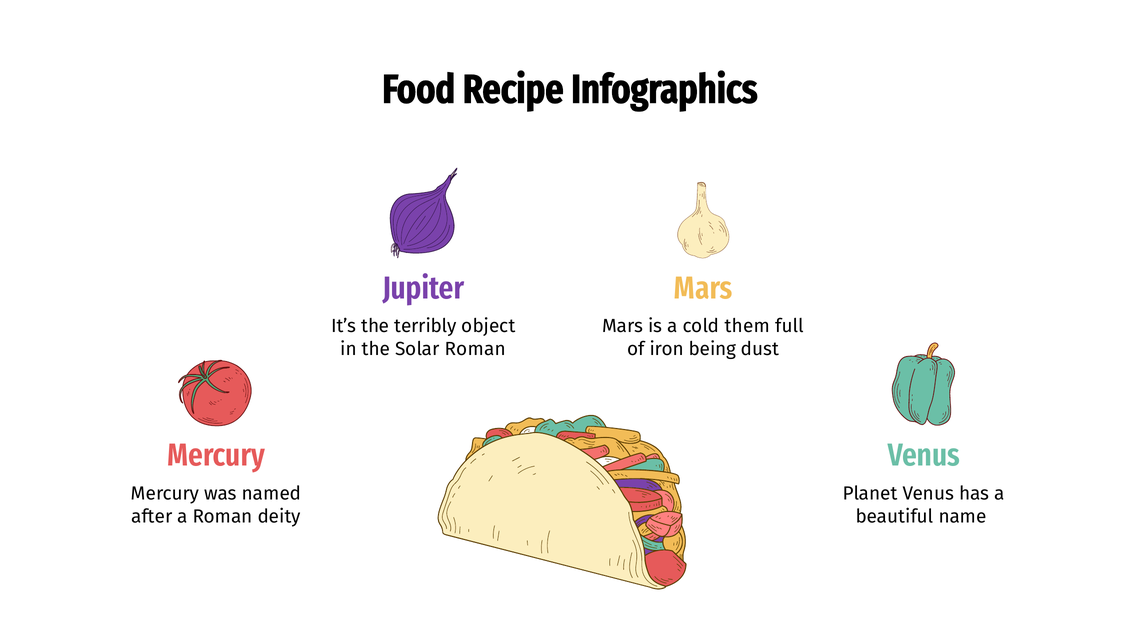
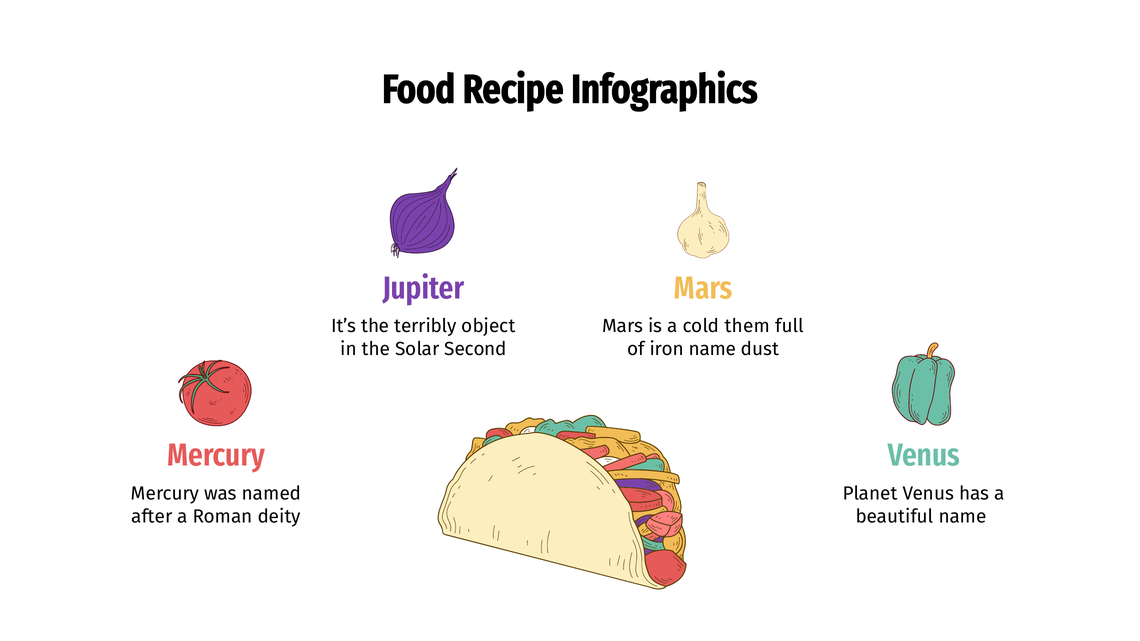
Solar Roman: Roman -> Second
iron being: being -> name
